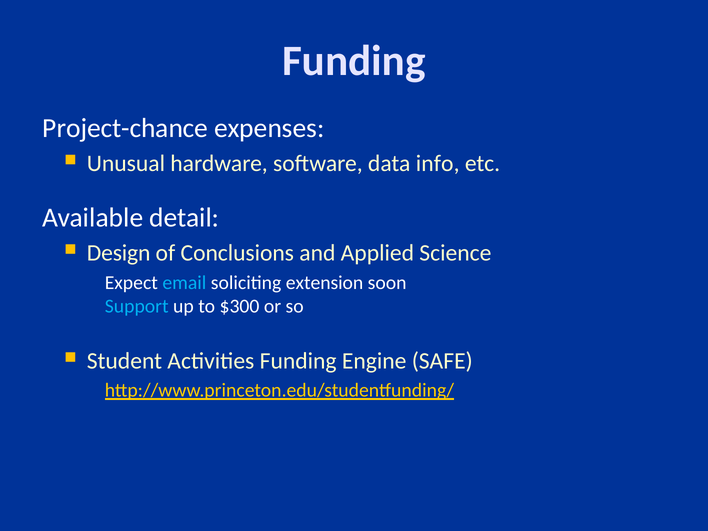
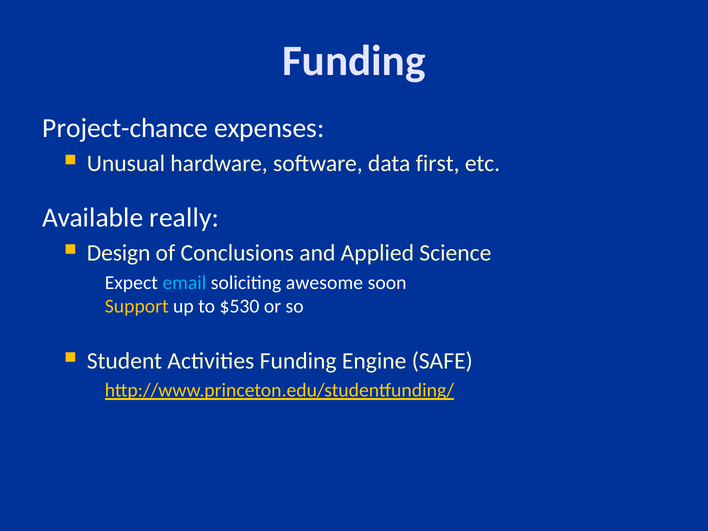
info: info -> first
detail: detail -> really
extension: extension -> awesome
Support colour: light blue -> yellow
$300: $300 -> $530
